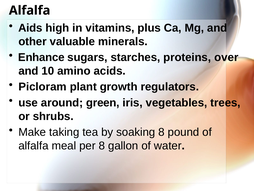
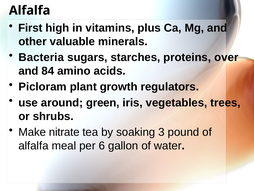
Aids: Aids -> First
Enhance: Enhance -> Bacteria
10: 10 -> 84
taking: taking -> nitrate
soaking 8: 8 -> 3
per 8: 8 -> 6
